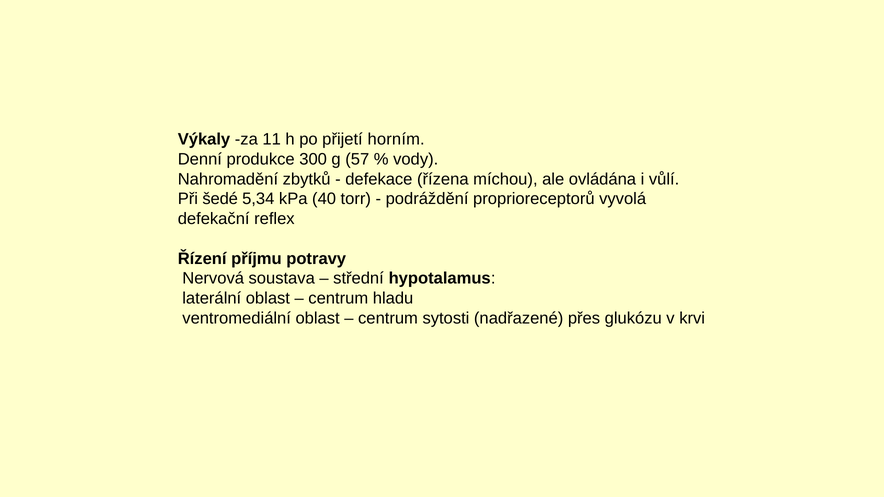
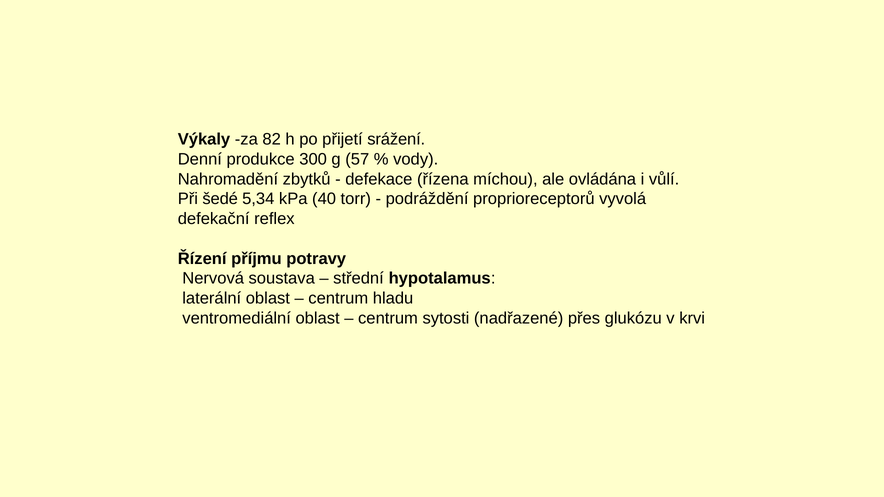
11: 11 -> 82
horním: horním -> srážení
